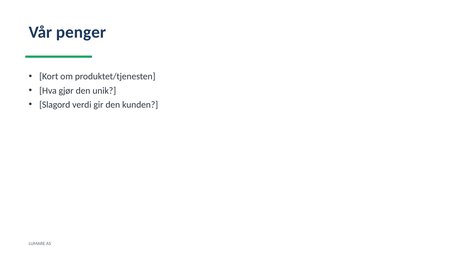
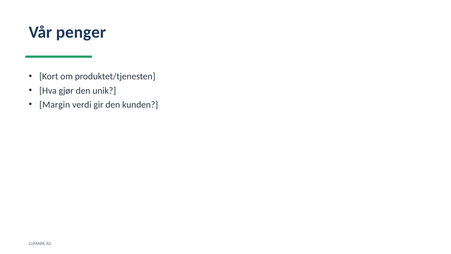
Slagord: Slagord -> Margin
